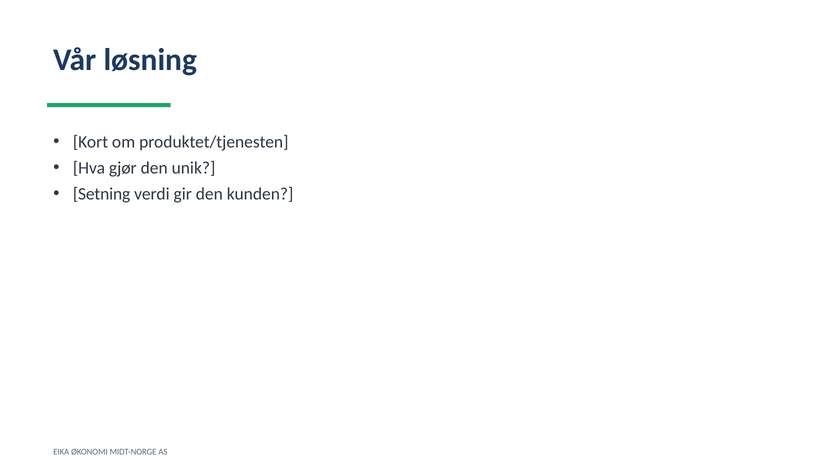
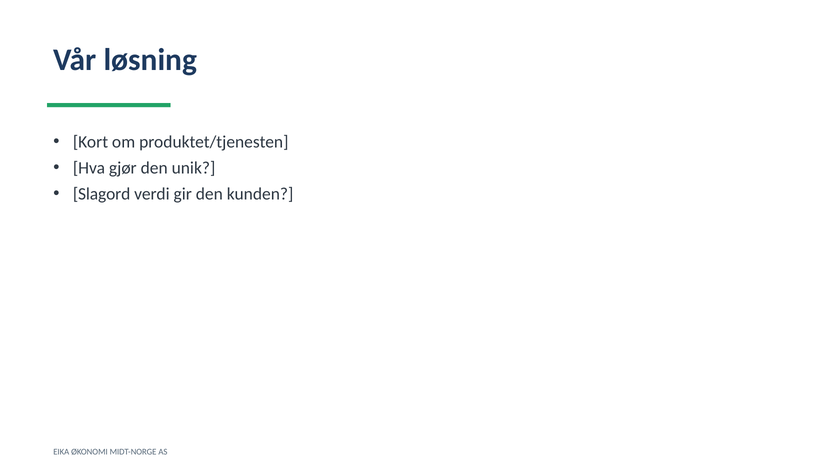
Setning: Setning -> Slagord
